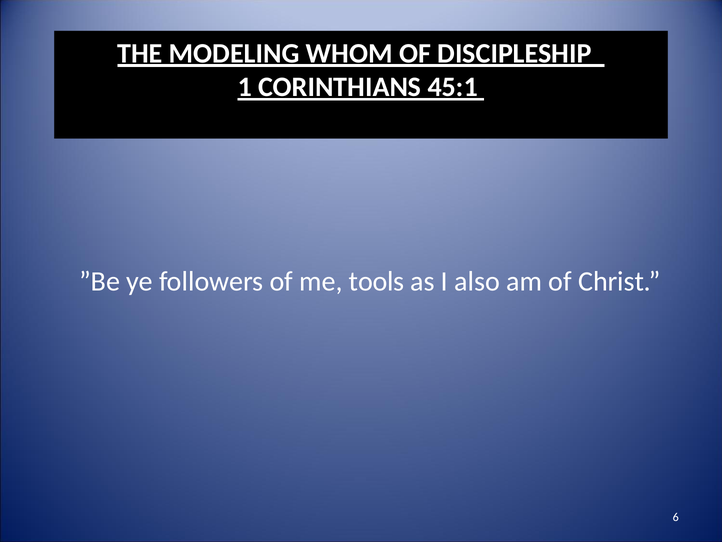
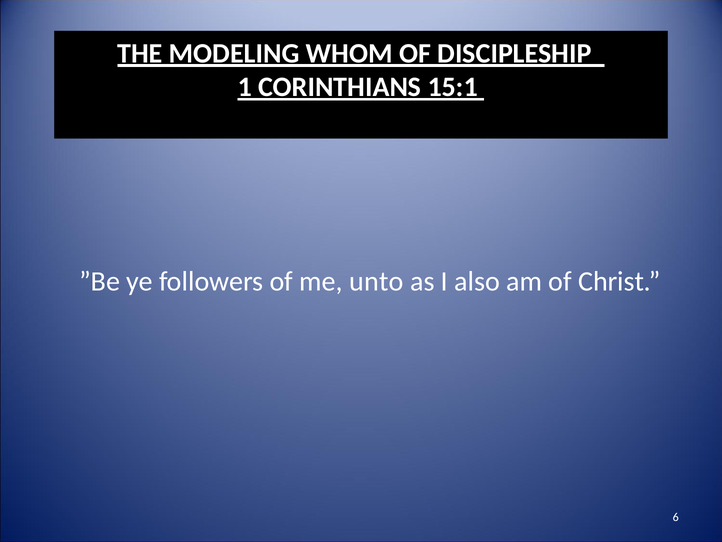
45:1: 45:1 -> 15:1
tools: tools -> unto
